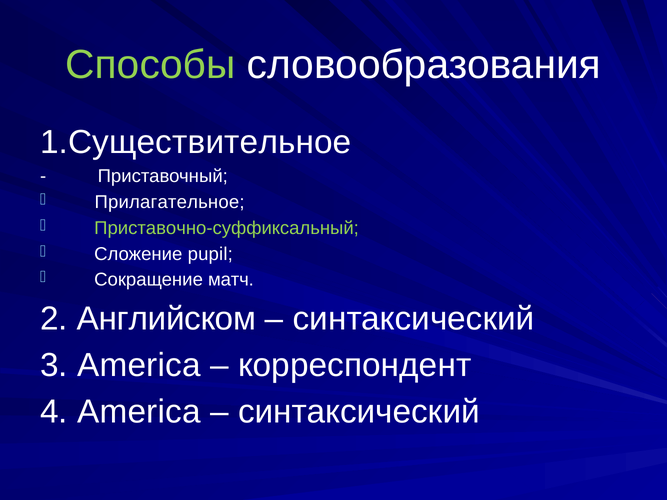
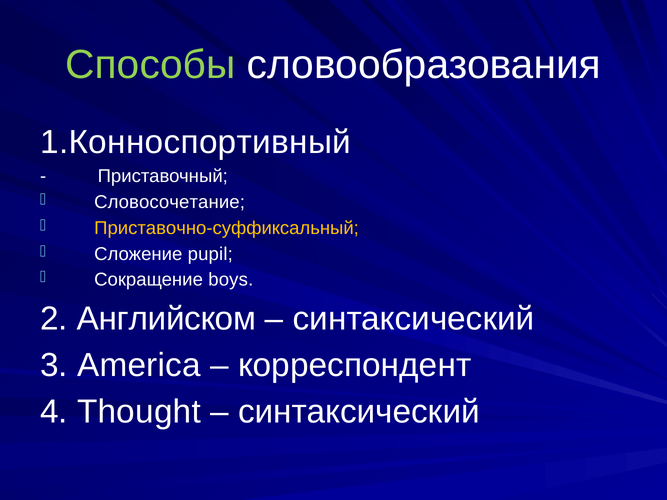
1.Существительное: 1.Существительное -> 1.Конноспортивный
Прилагательное: Прилагательное -> Словосочетание
Приставочно-суффиксальный colour: light green -> yellow
матч: матч -> boys
4 America: America -> Thought
